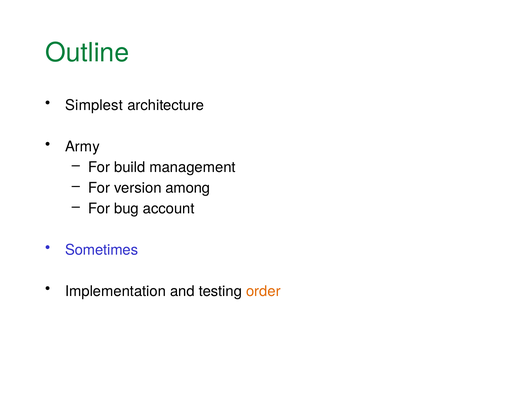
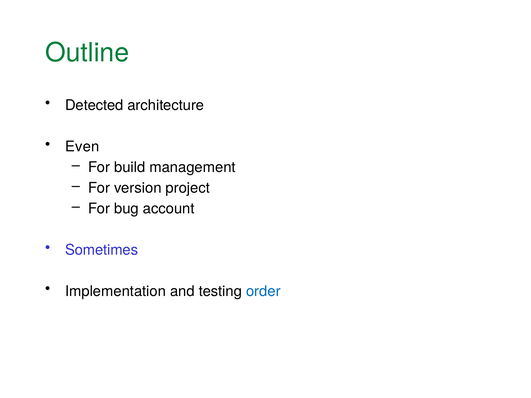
Simplest: Simplest -> Detected
Army: Army -> Even
among: among -> project
order colour: orange -> blue
